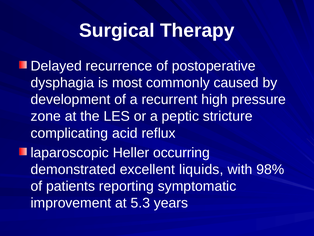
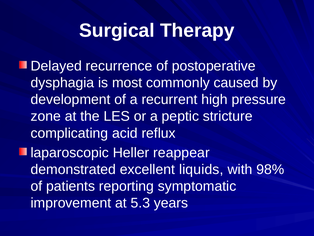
occurring: occurring -> reappear
